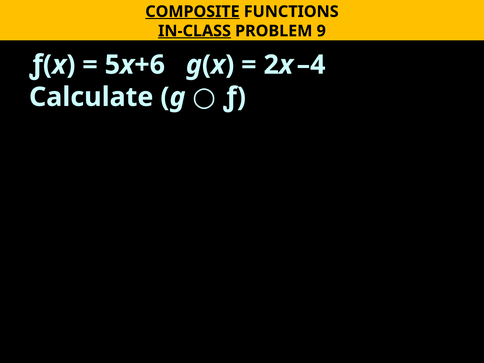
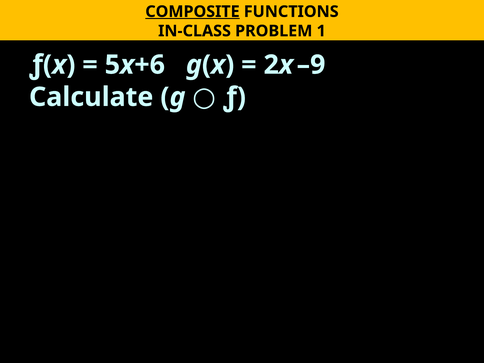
IN-CLASS underline: present -> none
9: 9 -> 1
–4: –4 -> –9
